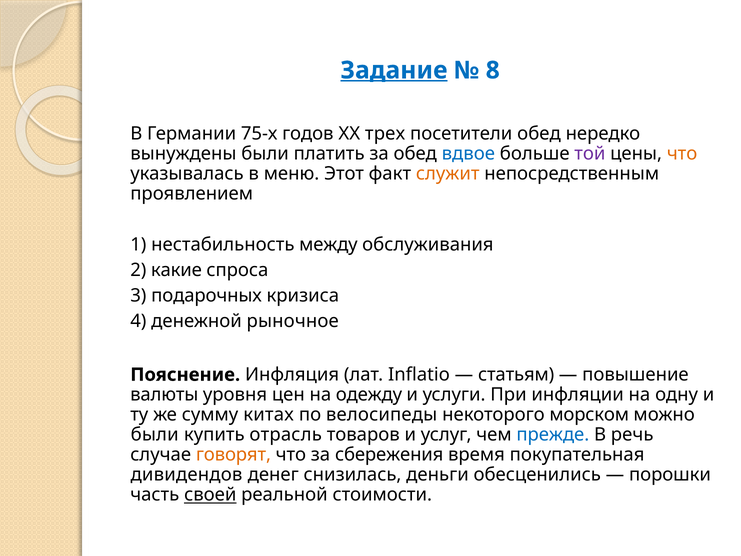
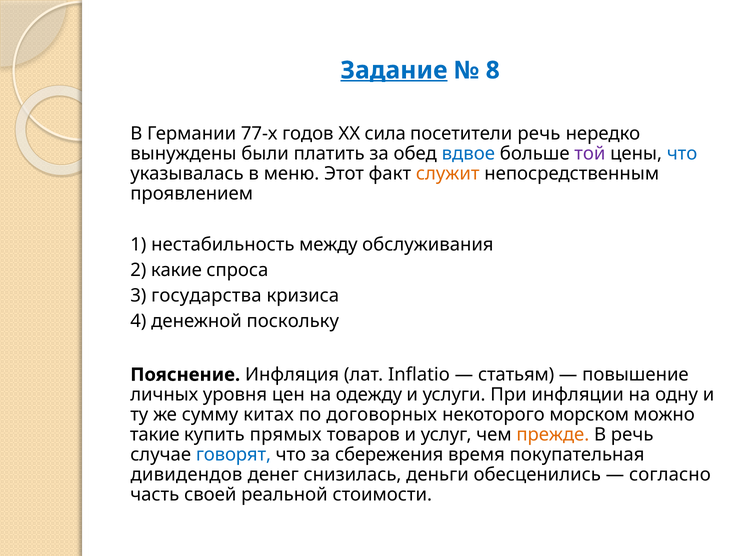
75-х: 75-х -> 77-х
трех: трех -> сила
посетители обед: обед -> речь
что at (682, 153) colour: orange -> blue
подарочных: подарочных -> государства
рыночное: рыночное -> поскольку
валюты: валюты -> личных
велосипеды: велосипеды -> договорных
были at (155, 435): были -> такие
отрасль: отрасль -> прямых
прежде colour: blue -> orange
говорят colour: orange -> blue
порошки: порошки -> согласно
своей underline: present -> none
